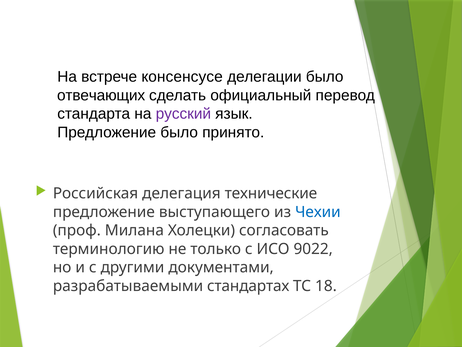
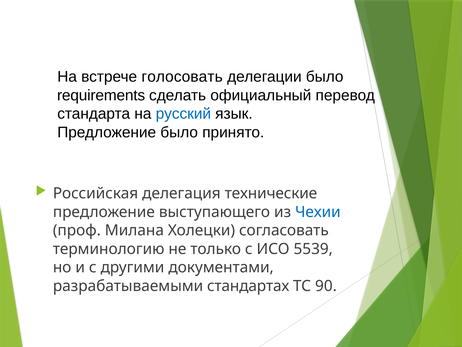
консенсусе: консенсусе -> голосовать
отвечающих: отвечающих -> requirements
русский colour: purple -> blue
9022: 9022 -> 5539
18: 18 -> 90
